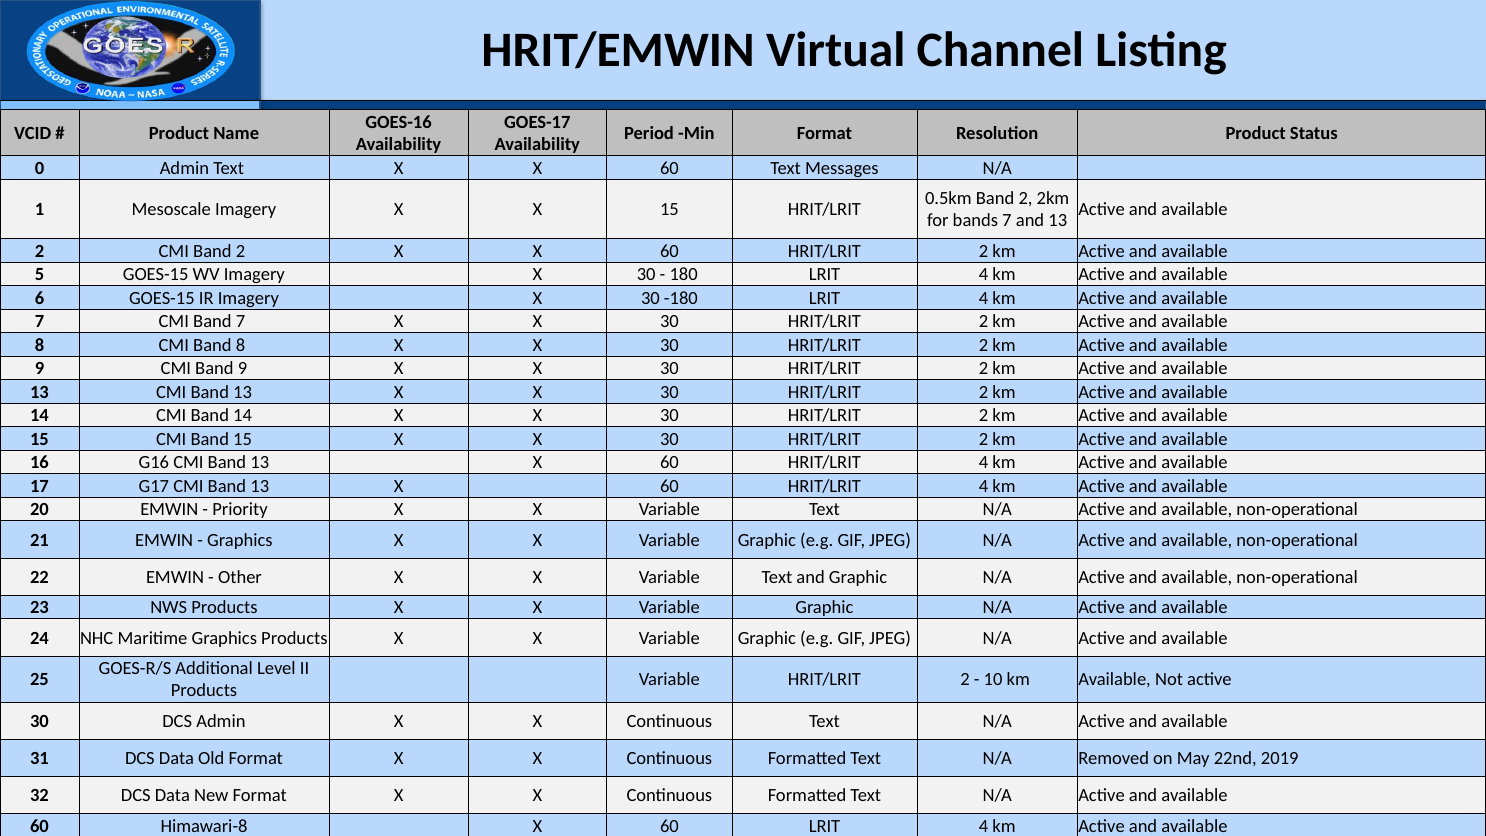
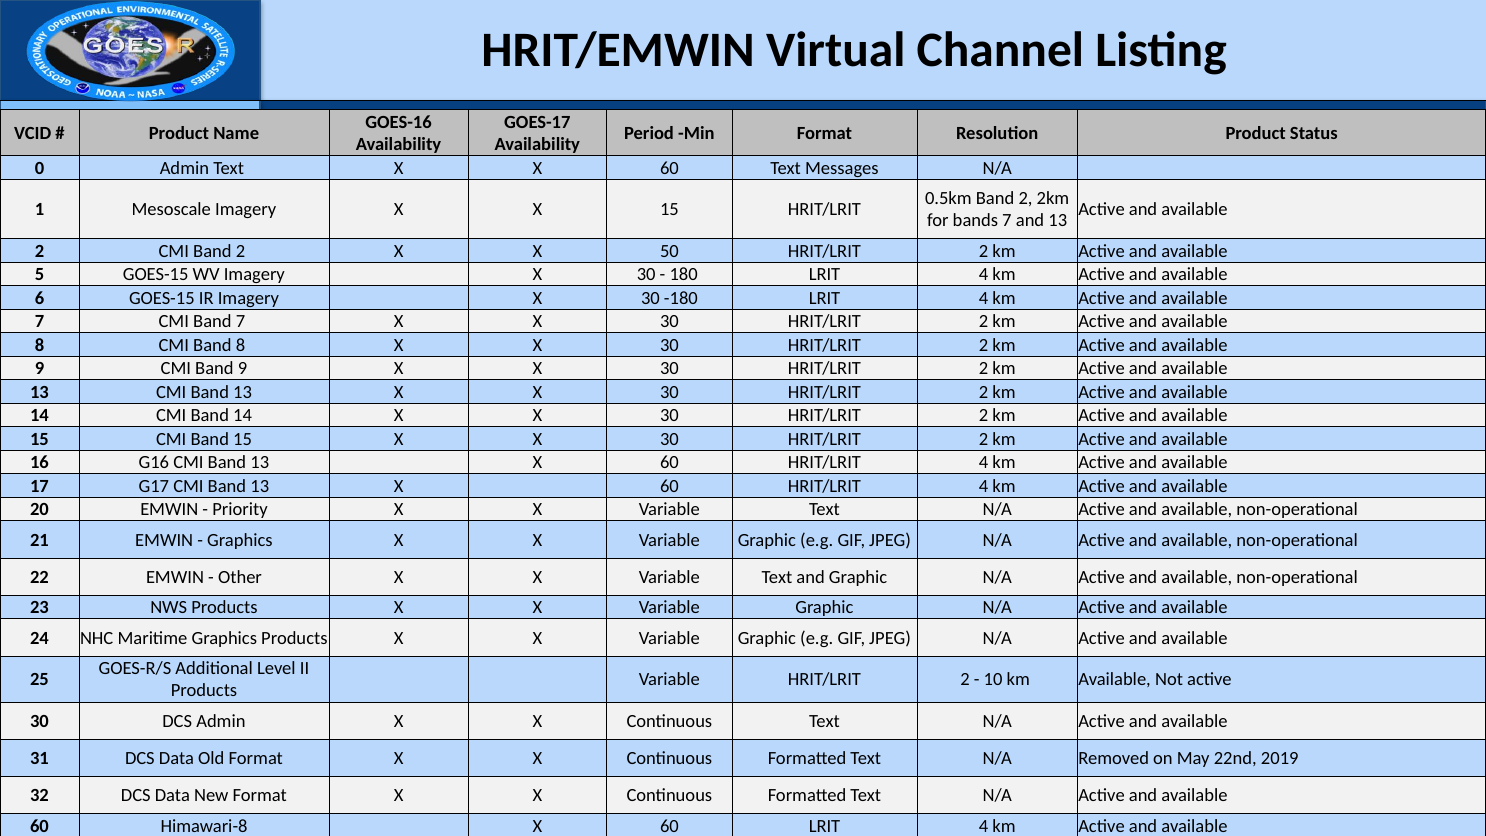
2 X X 60: 60 -> 50
